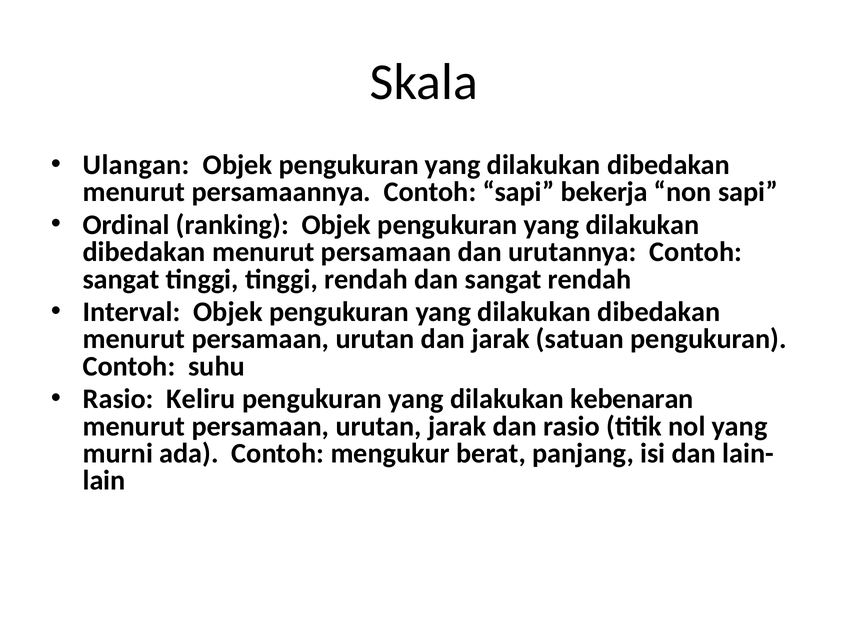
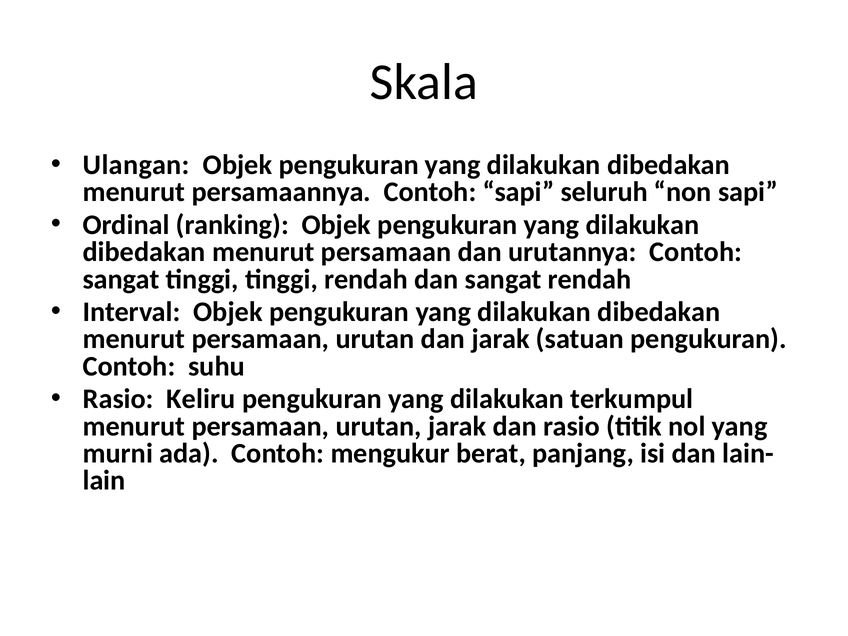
bekerja: bekerja -> seluruh
kebenaran: kebenaran -> terkumpul
